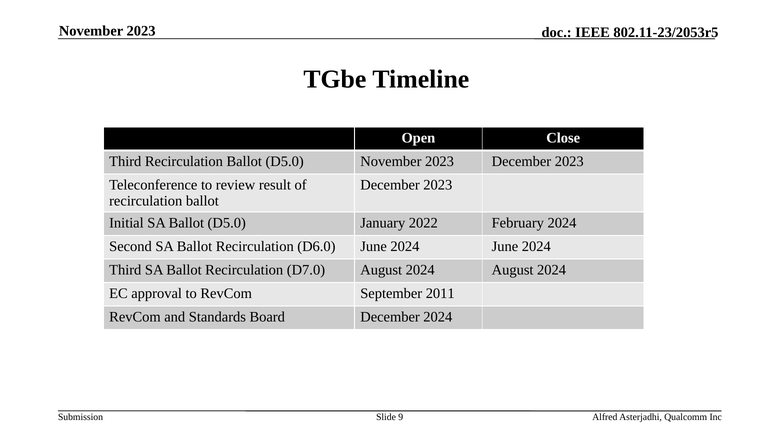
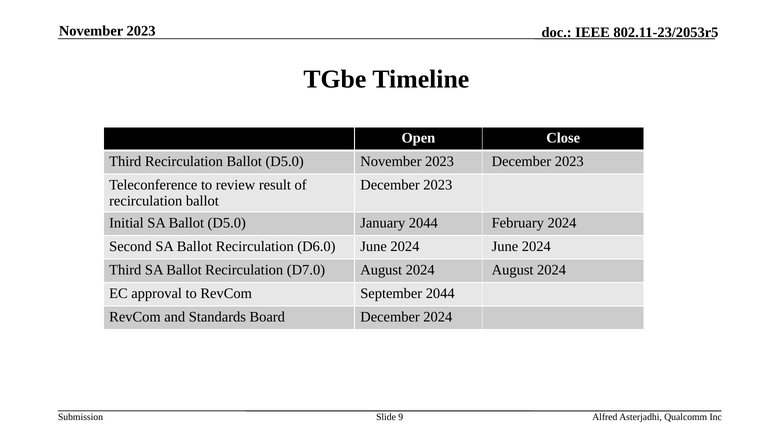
January 2022: 2022 -> 2044
September 2011: 2011 -> 2044
